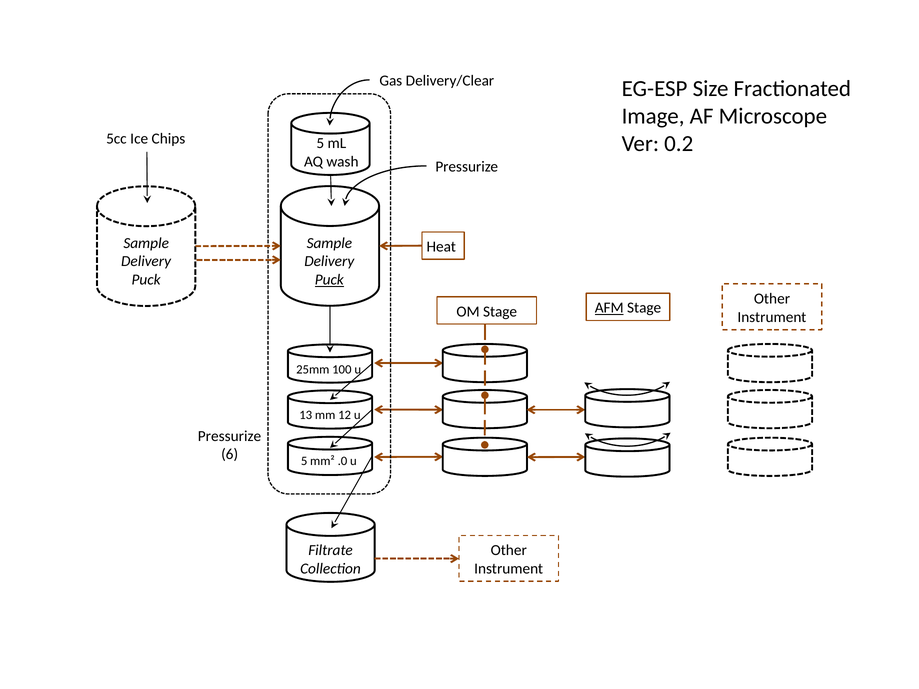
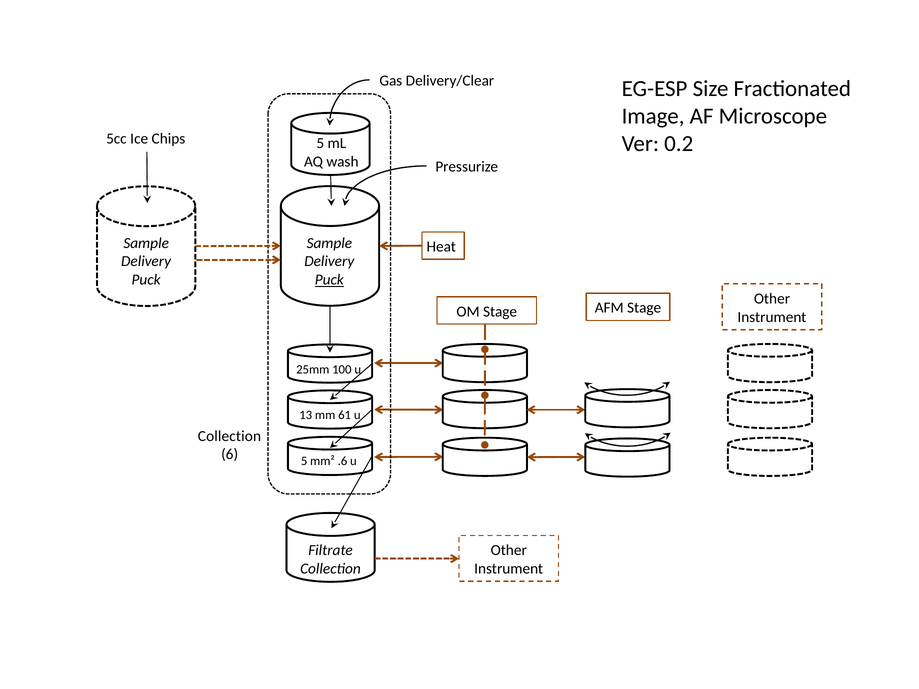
AFM underline: present -> none
12: 12 -> 61
Pressurize at (230, 436): Pressurize -> Collection
.0: .0 -> .6
